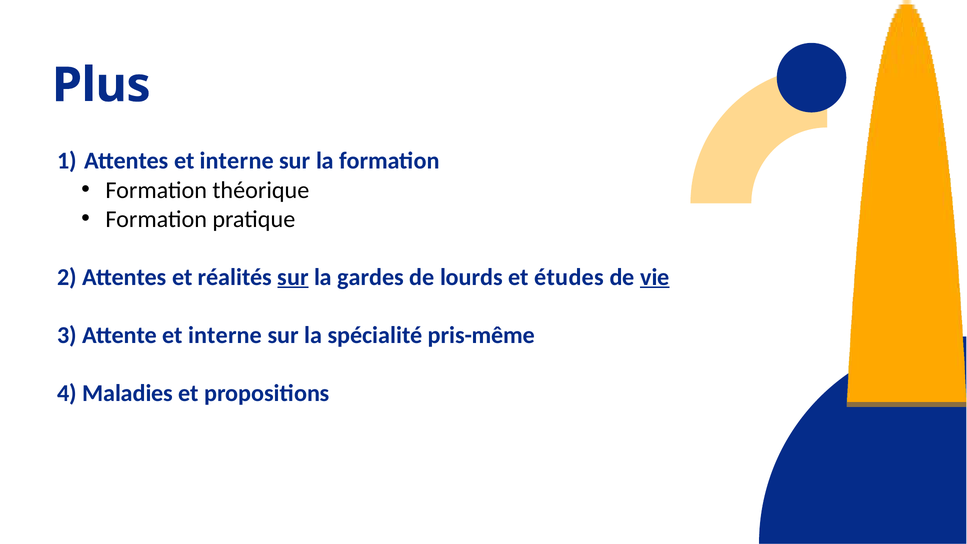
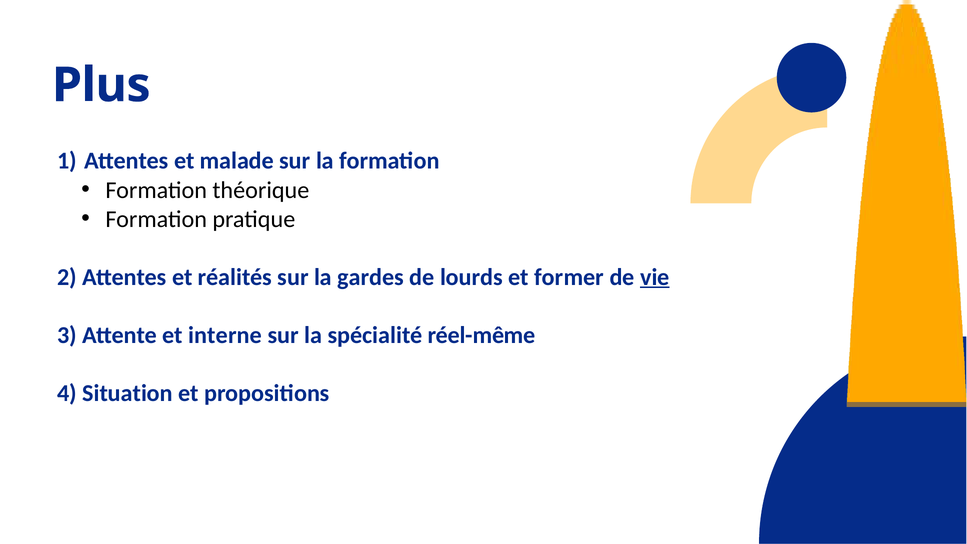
Attentes et interne: interne -> malade
sur at (293, 277) underline: present -> none
études: études -> former
pris-même: pris-même -> réel-même
Maladies: Maladies -> Situation
